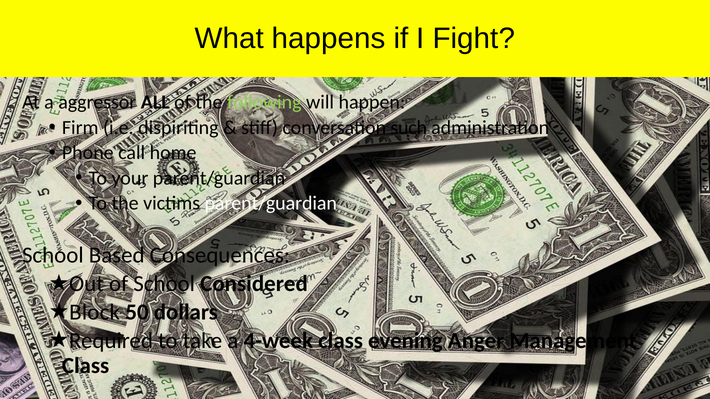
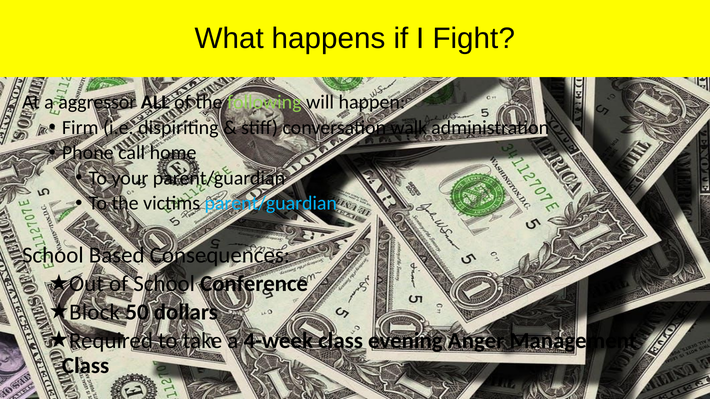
such: such -> walk
parent/guardian at (271, 204) colour: white -> light blue
Considered: Considered -> Conference
